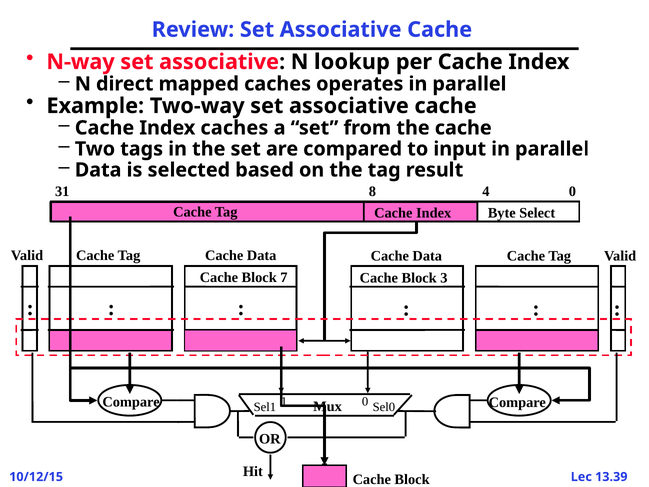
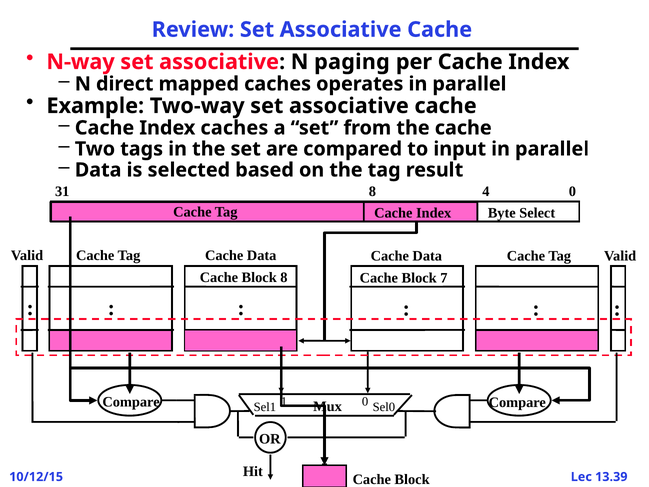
lookup: lookup -> paging
Block 7: 7 -> 8
3: 3 -> 7
